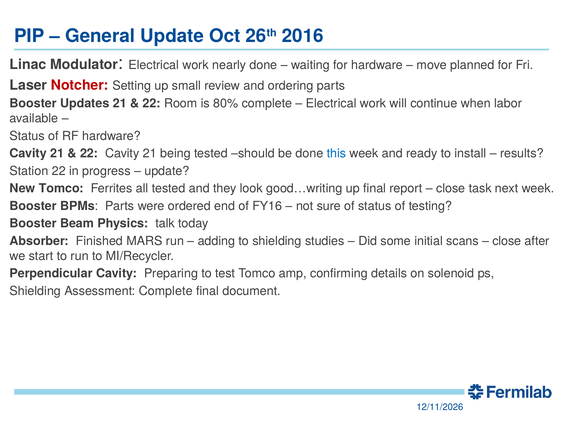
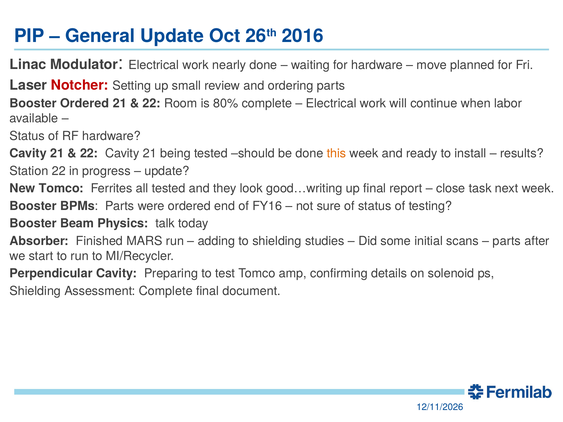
Booster Updates: Updates -> Ordered
this colour: blue -> orange
close at (507, 241): close -> parts
